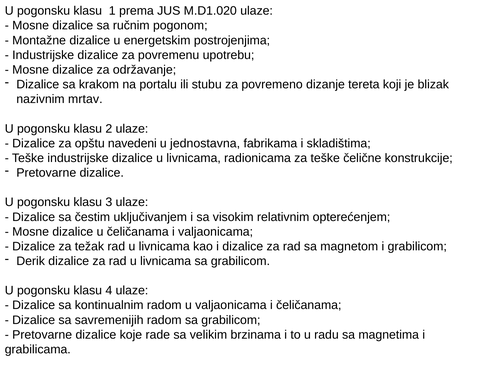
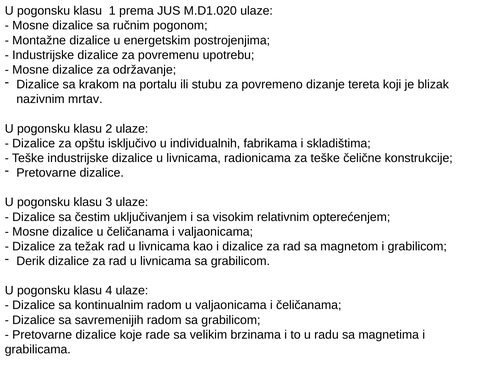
navedeni: navedeni -> isključivo
jednostavna: jednostavna -> individualnih
